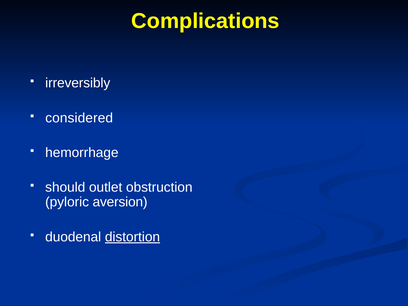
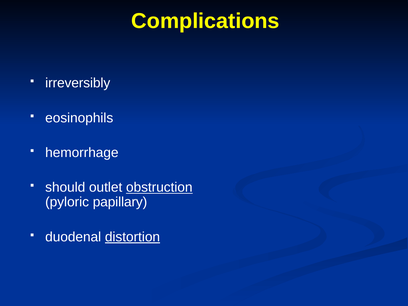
considered: considered -> eosinophils
obstruction underline: none -> present
aversion: aversion -> papillary
